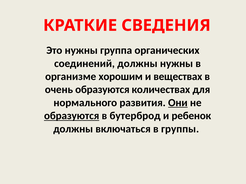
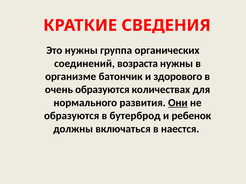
соединений должны: должны -> возраста
хорошим: хорошим -> батончик
веществах: веществах -> здорового
образуются at (72, 116) underline: present -> none
группы: группы -> наестся
